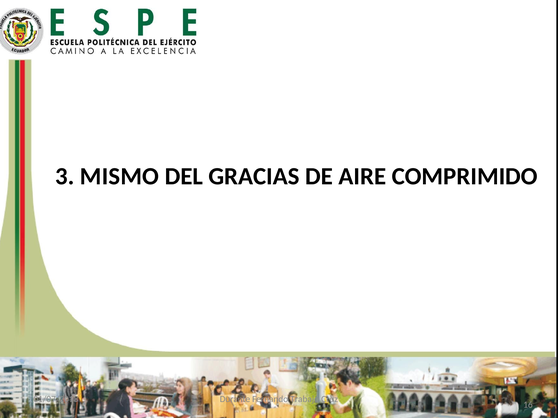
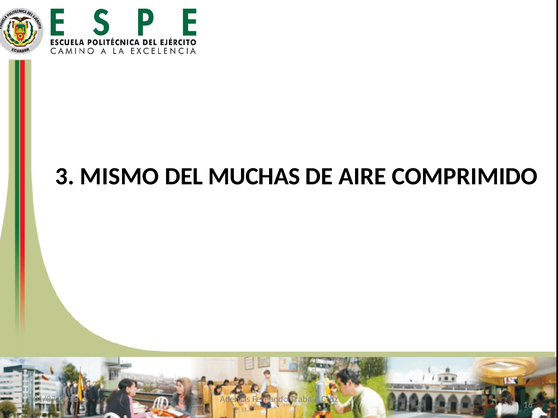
GRACIAS: GRACIAS -> MUCHAS
Durante: Durante -> Además
